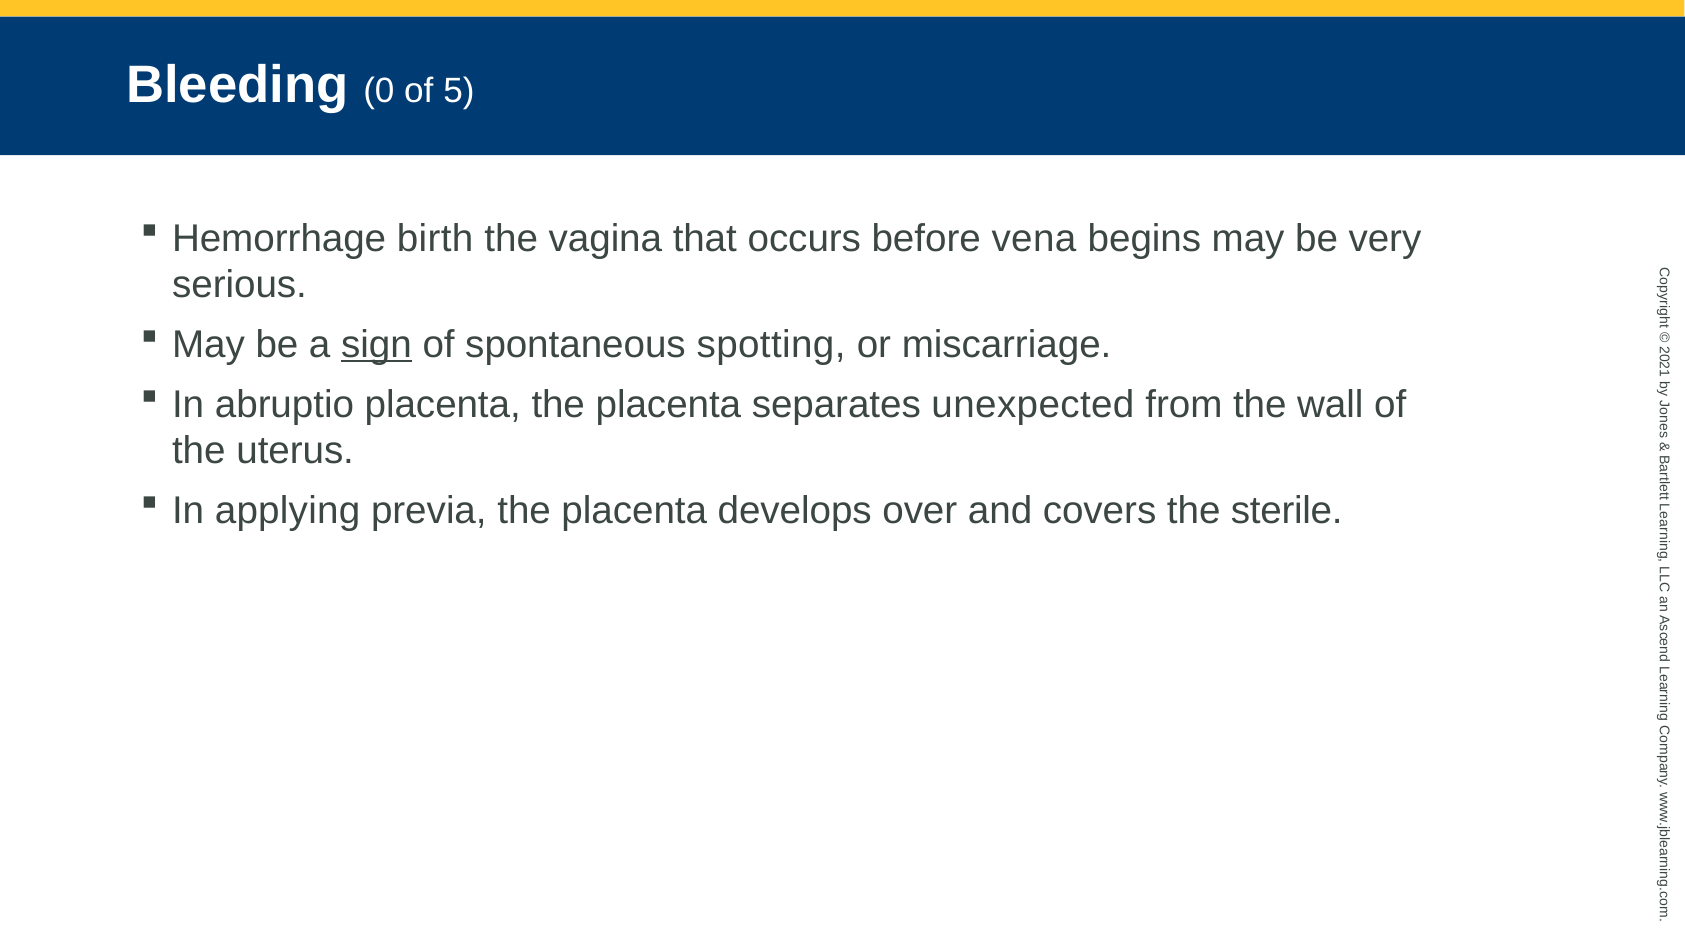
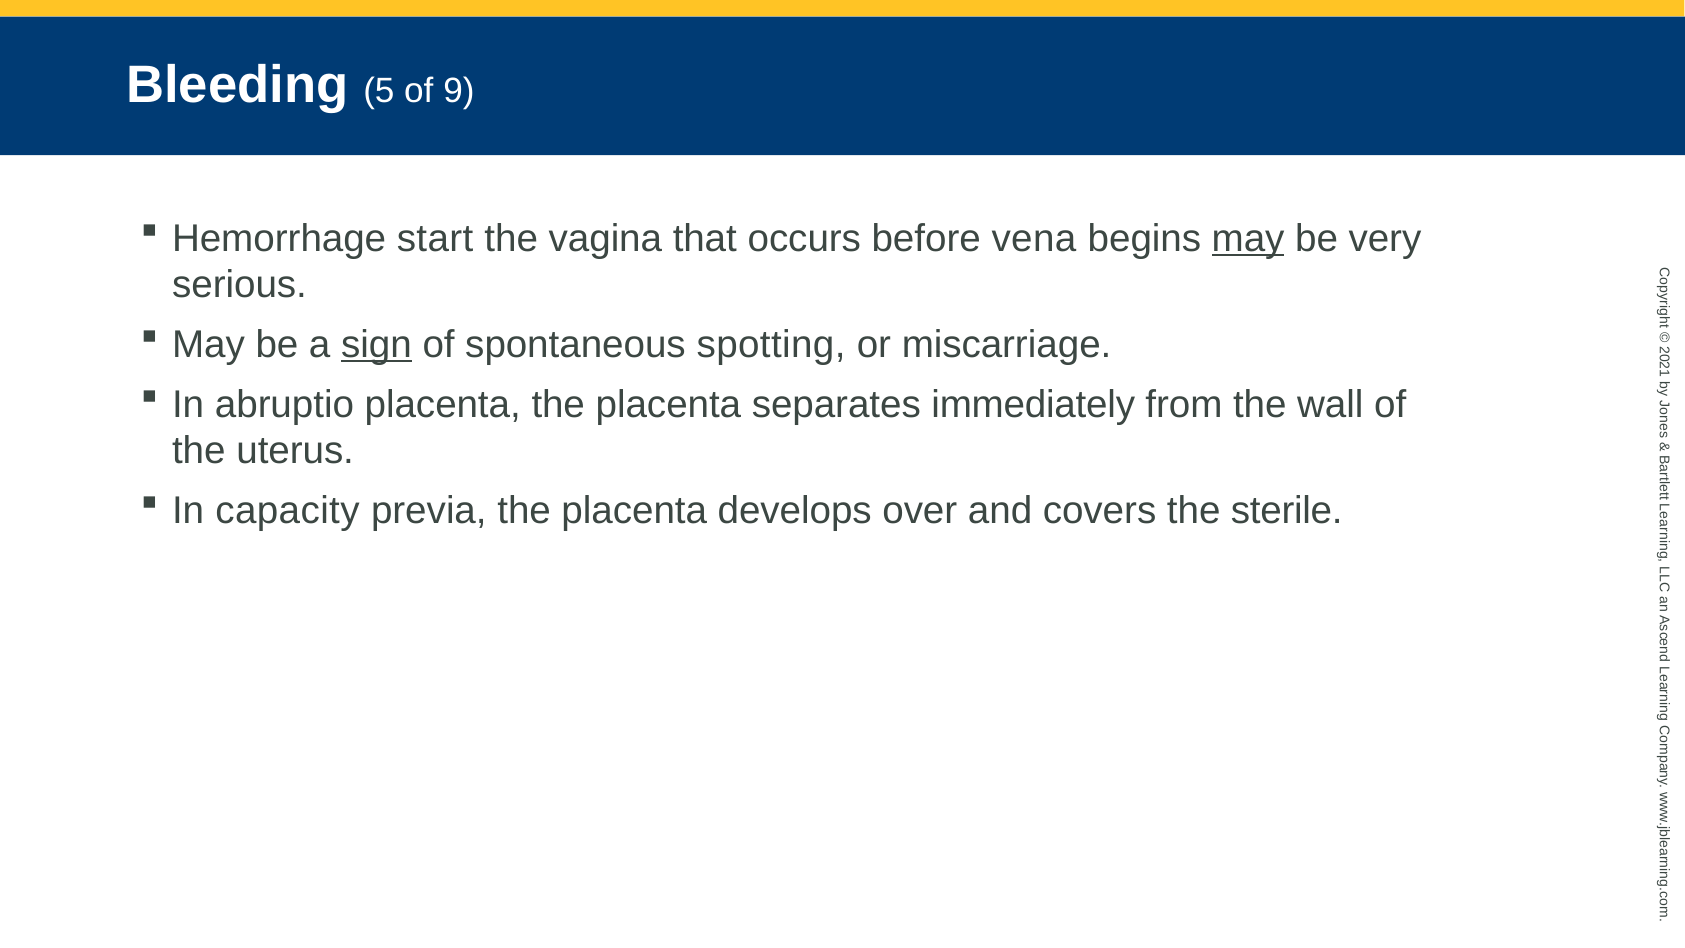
Bleeding 0: 0 -> 5
5: 5 -> 9
birth: birth -> start
may at (1248, 238) underline: none -> present
unexpected: unexpected -> immediately
applying: applying -> capacity
